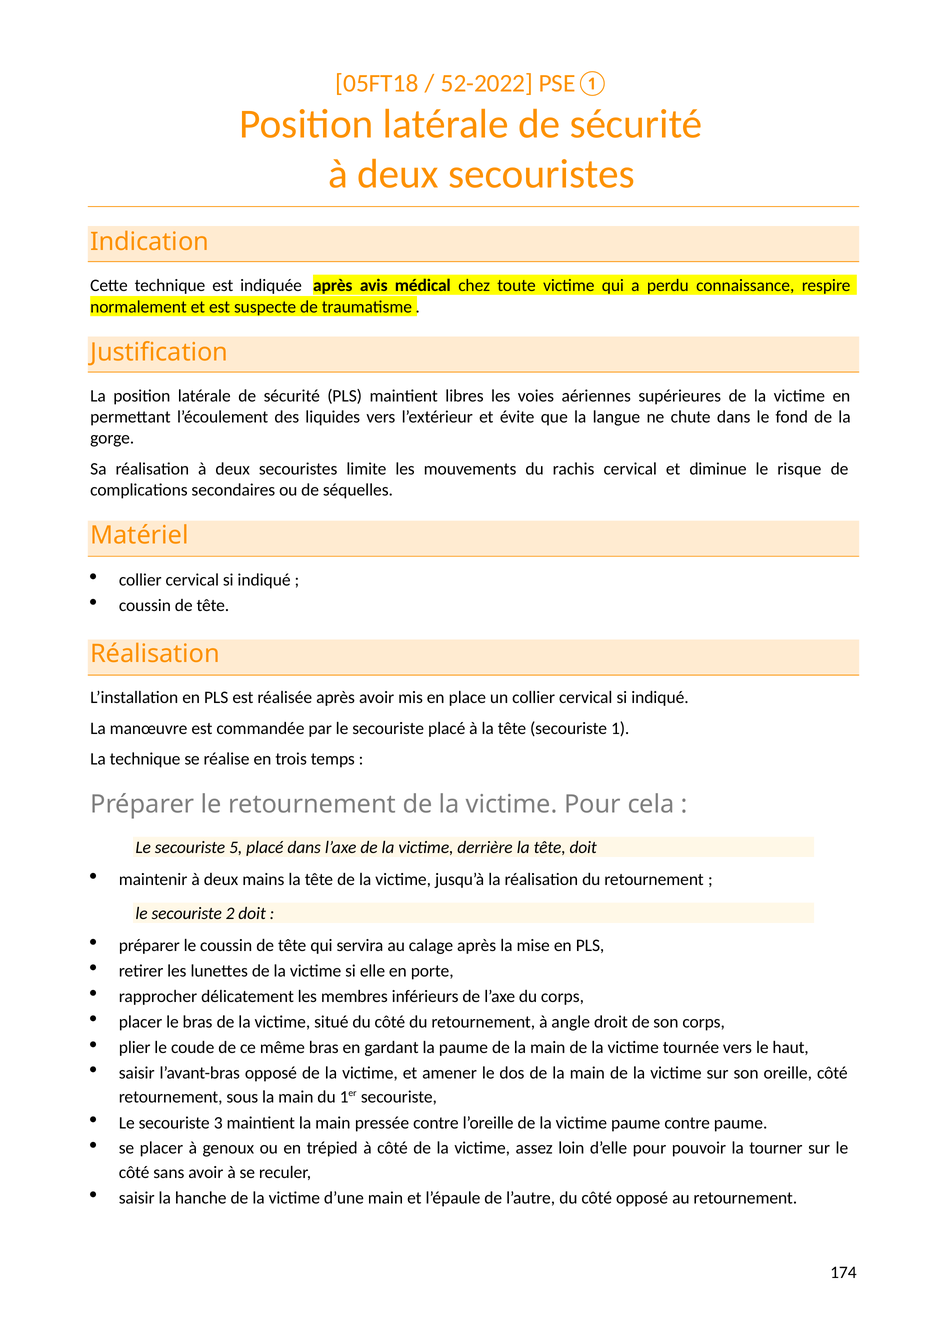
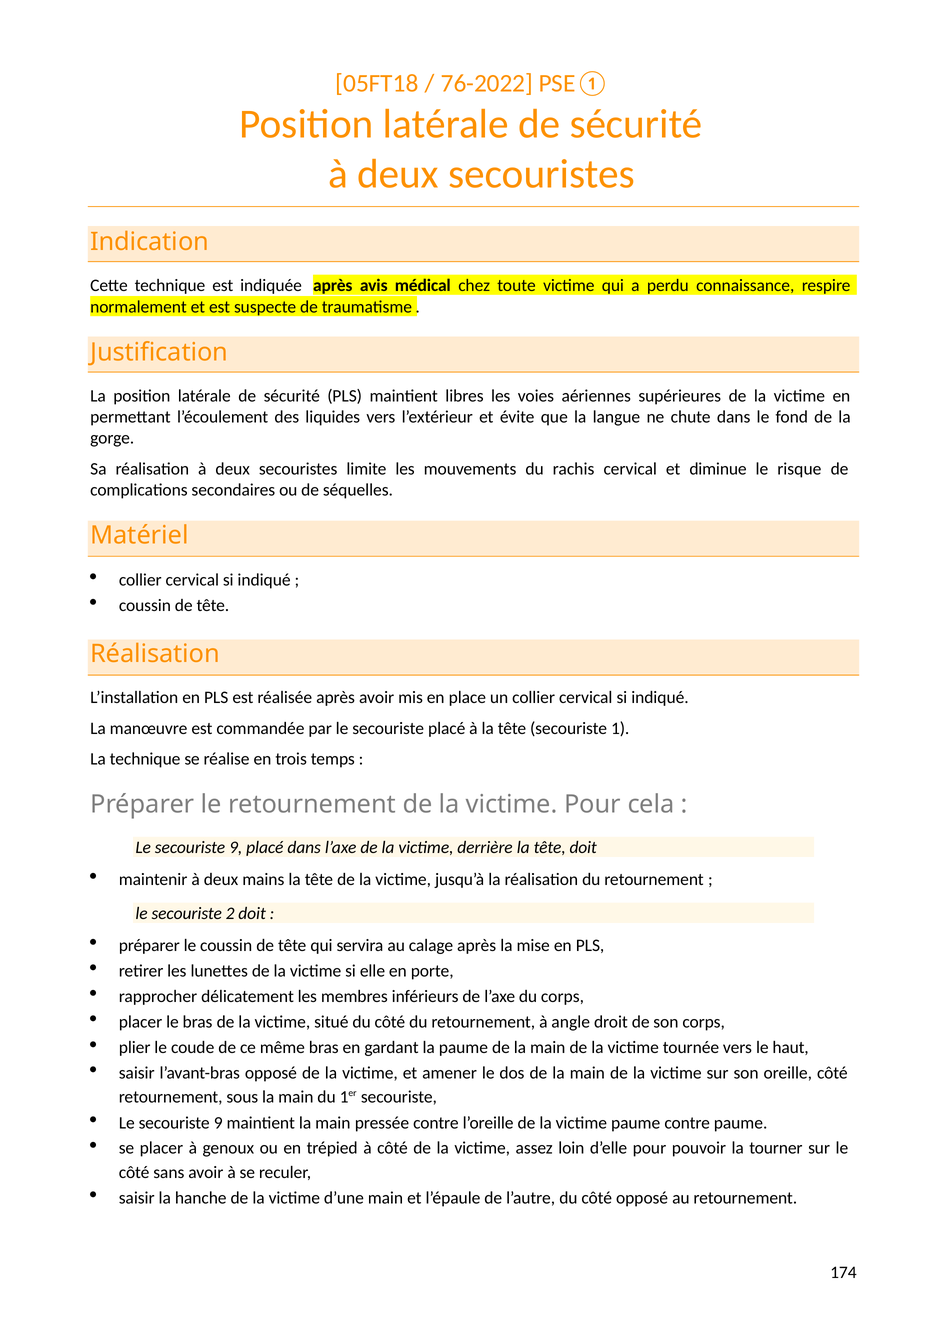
52-2022: 52-2022 -> 76-2022
5 at (236, 848): 5 -> 9
3 at (218, 1123): 3 -> 9
